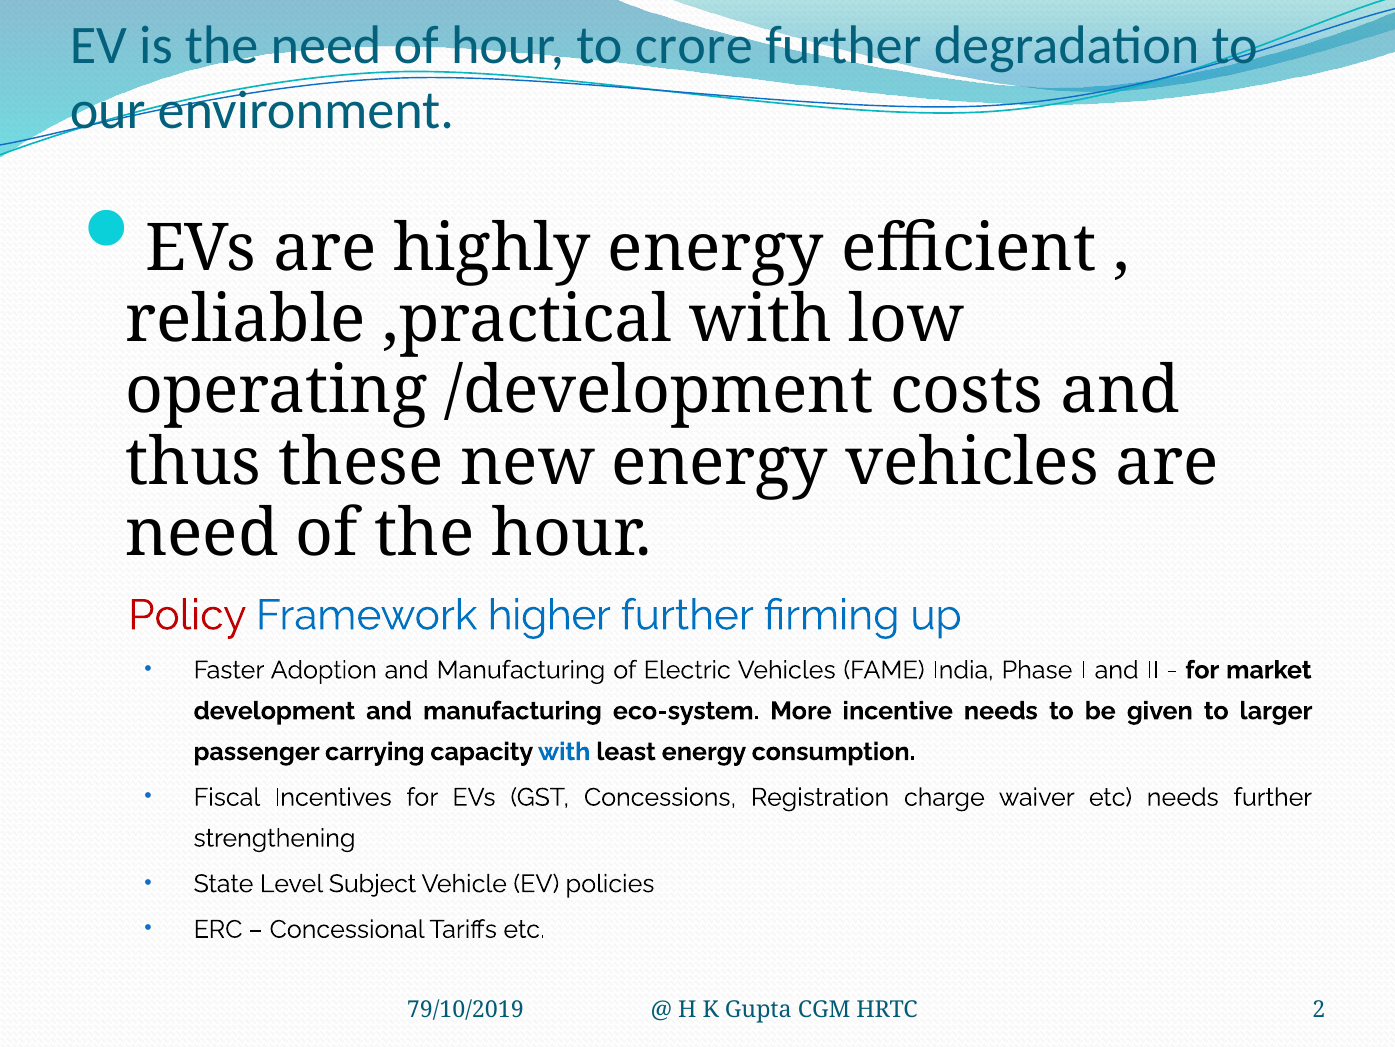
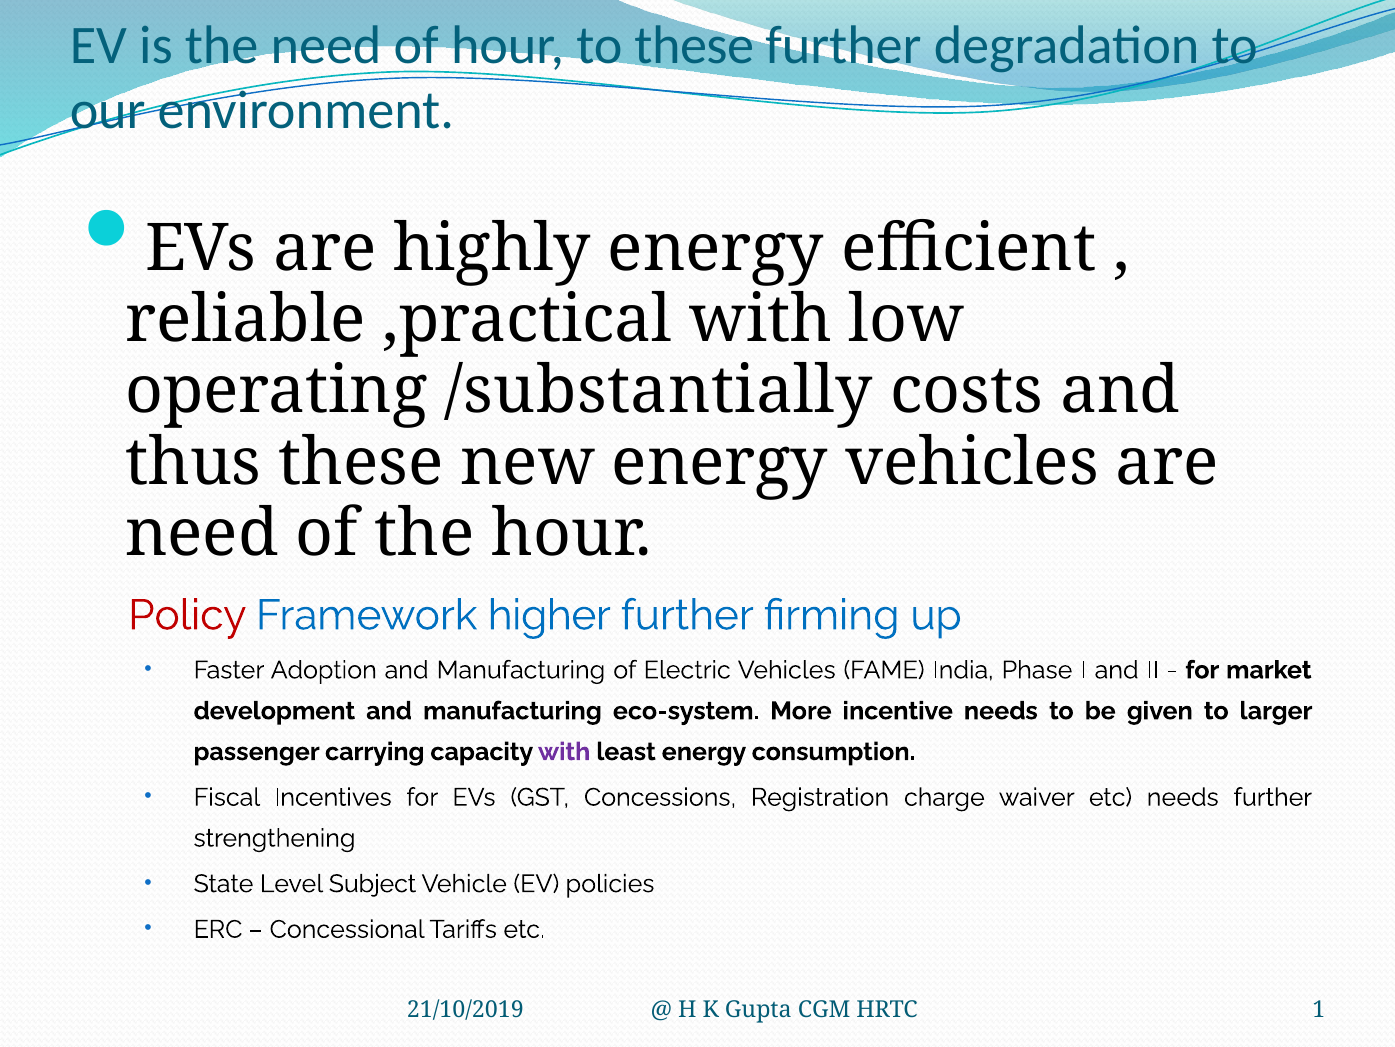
to crore: crore -> these
/development: /development -> /substantially
with at (564, 751) colour: blue -> purple
79/10/2019: 79/10/2019 -> 21/10/2019
2: 2 -> 1
